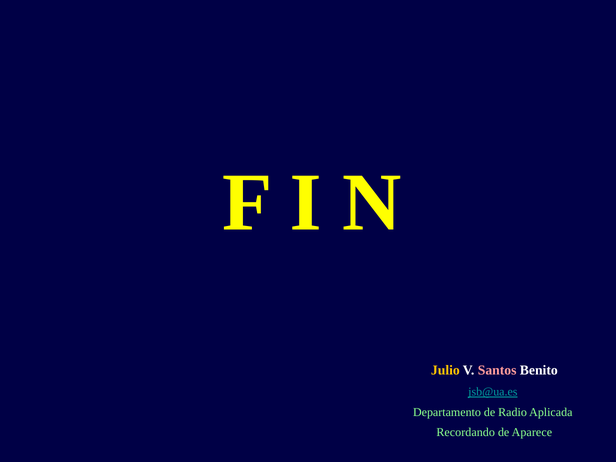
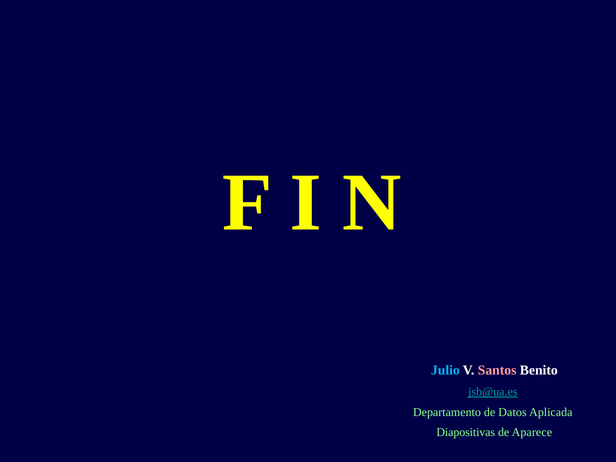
Julio colour: yellow -> light blue
Radio: Radio -> Datos
Recordando: Recordando -> Diapositivas
